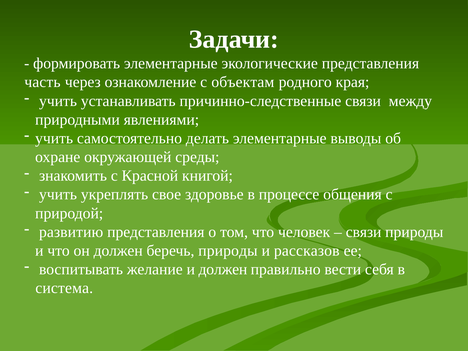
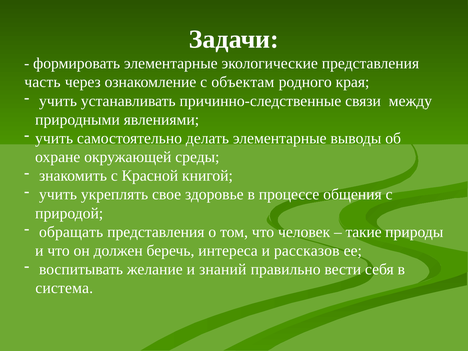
развитию: развитию -> обращать
связи at (364, 232): связи -> такие
беречь природы: природы -> интереса
и должен: должен -> знаний
